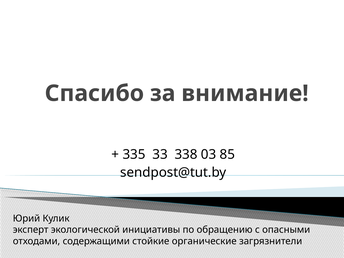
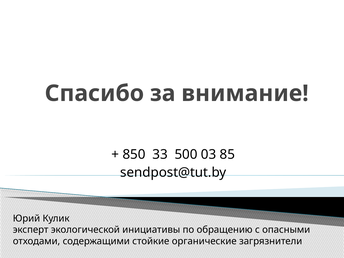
335: 335 -> 850
338: 338 -> 500
